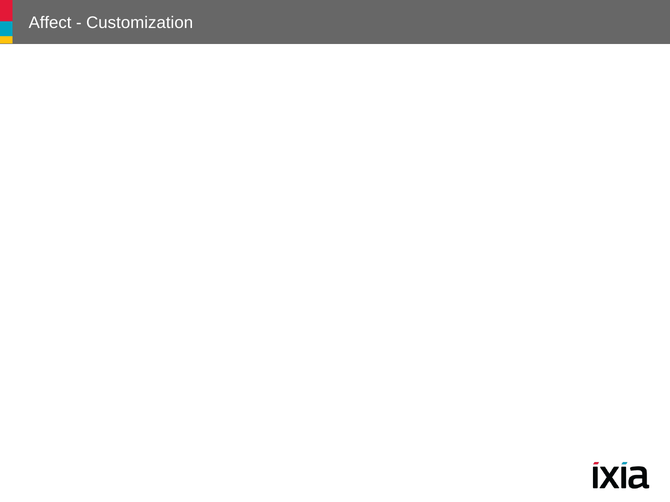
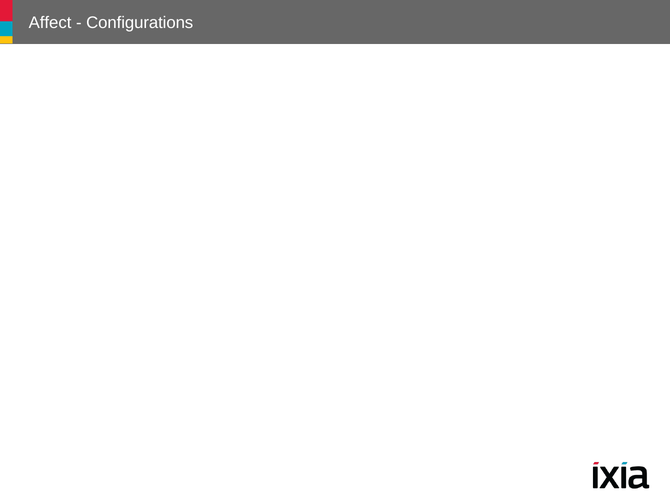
Customization: Customization -> Configurations
